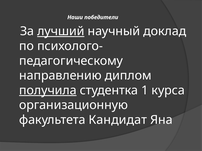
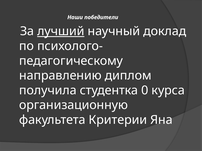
получила underline: present -> none
1: 1 -> 0
Кандидат: Кандидат -> Критерии
